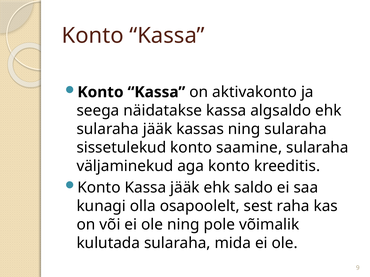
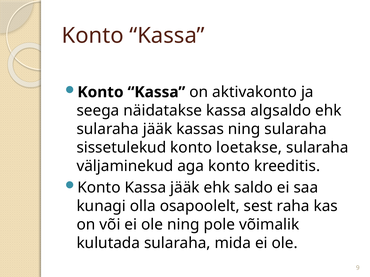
saamine: saamine -> loetakse
